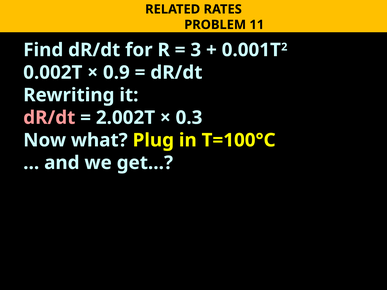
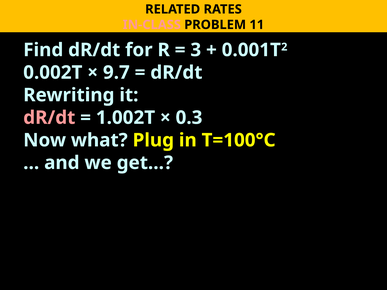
IN-CLASS colour: yellow -> pink
0.9: 0.9 -> 9.7
2.002T: 2.002T -> 1.002T
